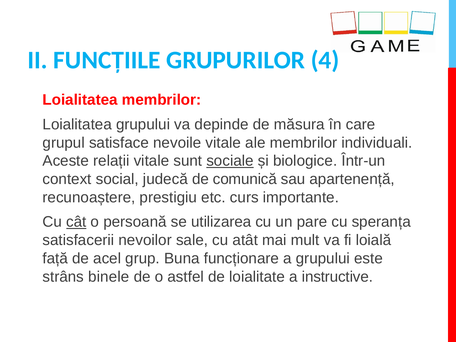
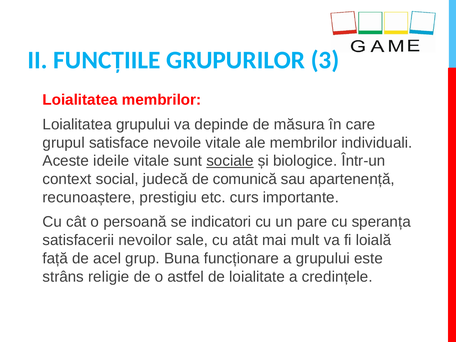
4: 4 -> 3
relații: relații -> ideile
cât underline: present -> none
utilizarea: utilizarea -> indicatori
binele: binele -> religie
instructive: instructive -> credințele
